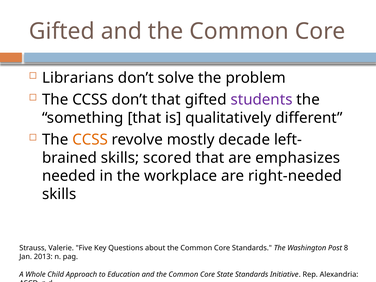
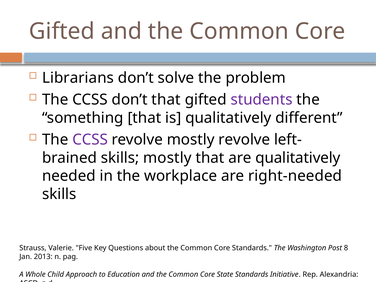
CCSS at (90, 140) colour: orange -> purple
mostly decade: decade -> revolve
skills scored: scored -> mostly
are emphasizes: emphasizes -> qualitatively
